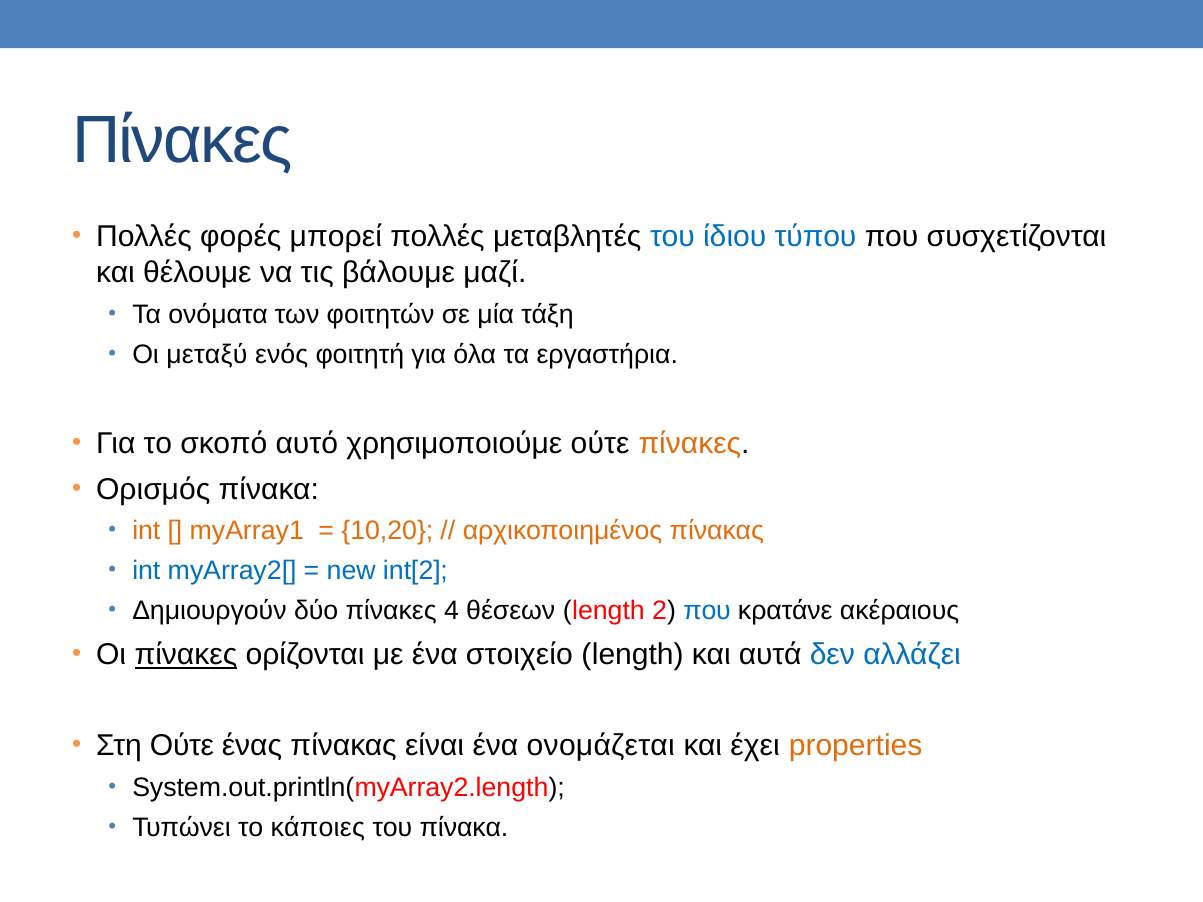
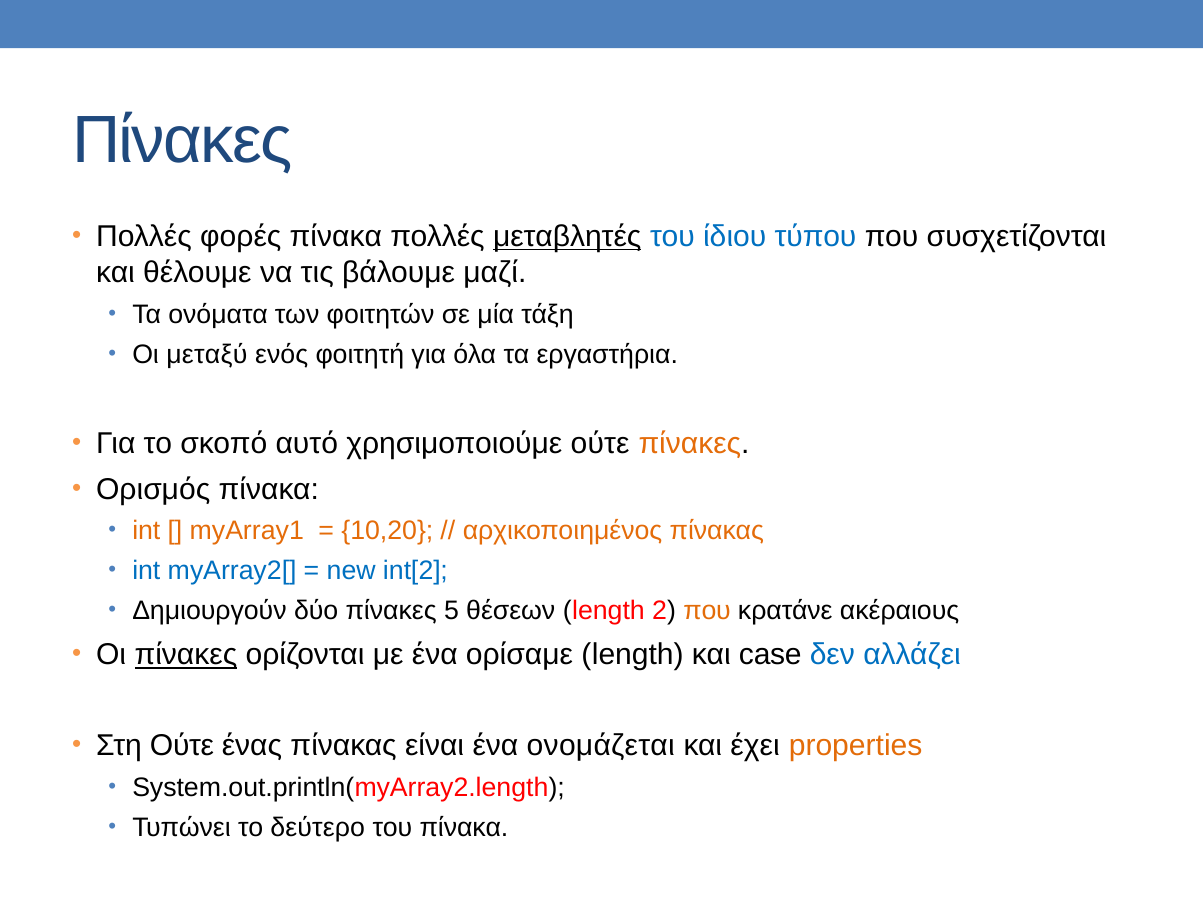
φορές μπορεί: μπορεί -> πίνακα
μεταβλητές underline: none -> present
4: 4 -> 5
που at (707, 611) colour: blue -> orange
στοιχείο: στοιχείο -> ορίσαμε
αυτά: αυτά -> case
κάποιες: κάποιες -> δεύτερο
